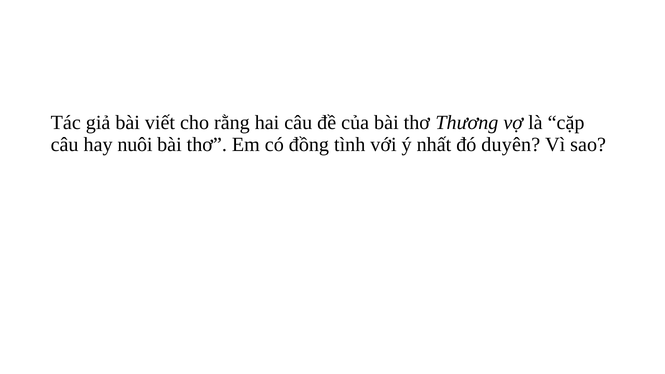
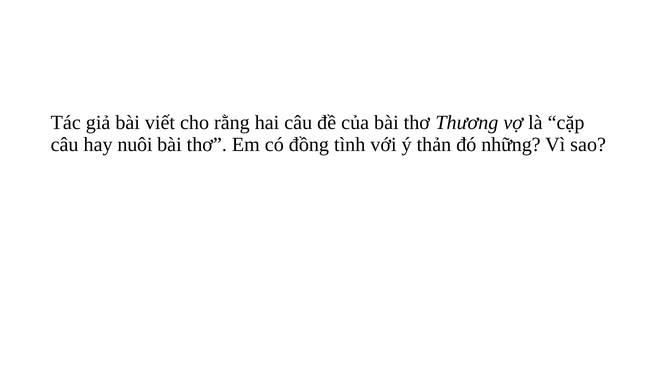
nhất: nhất -> thản
duyên: duyên -> những
